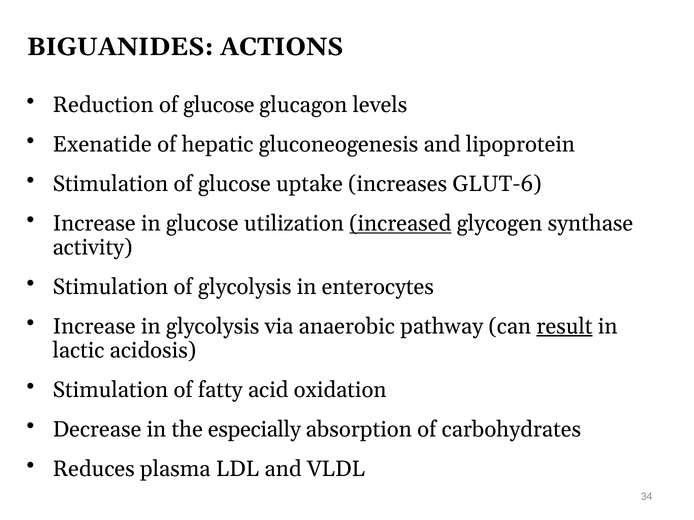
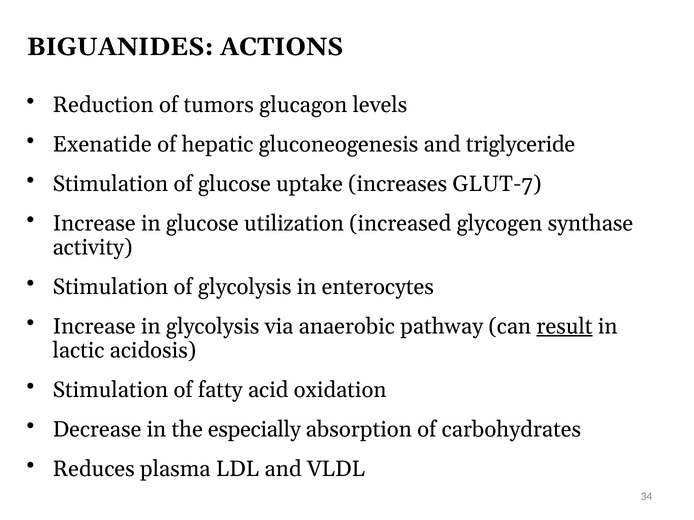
Reduction of glucose: glucose -> tumors
lipoprotein: lipoprotein -> triglyceride
GLUT-6: GLUT-6 -> GLUT-7
increased underline: present -> none
